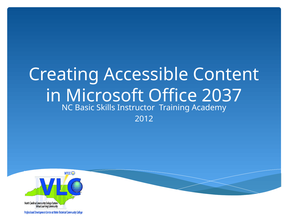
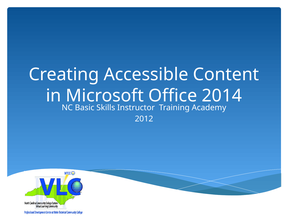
2037: 2037 -> 2014
